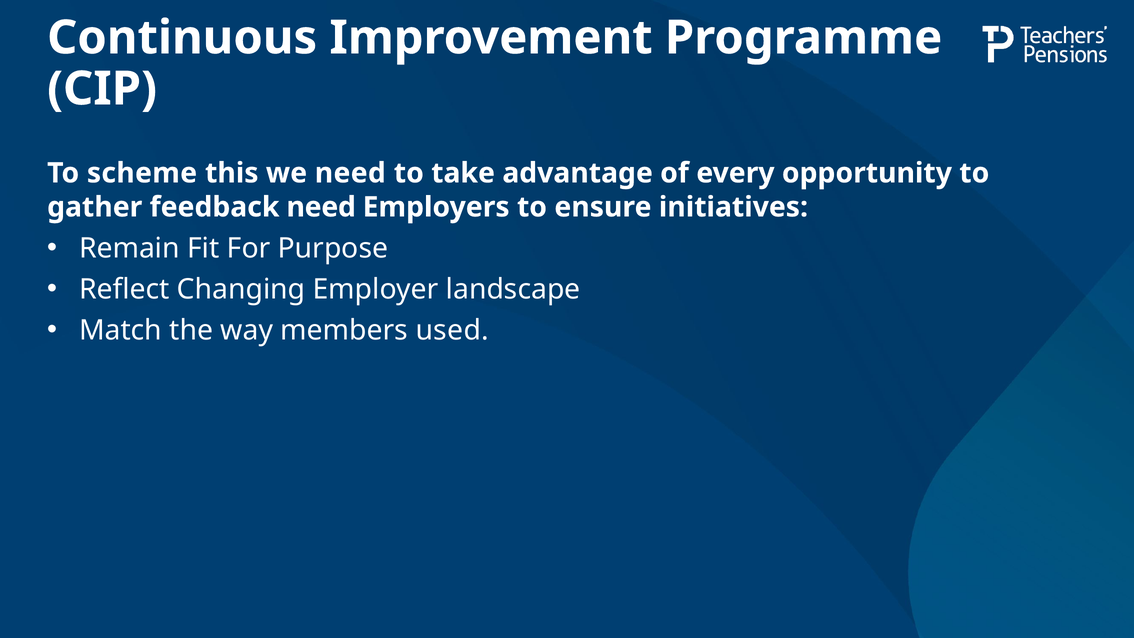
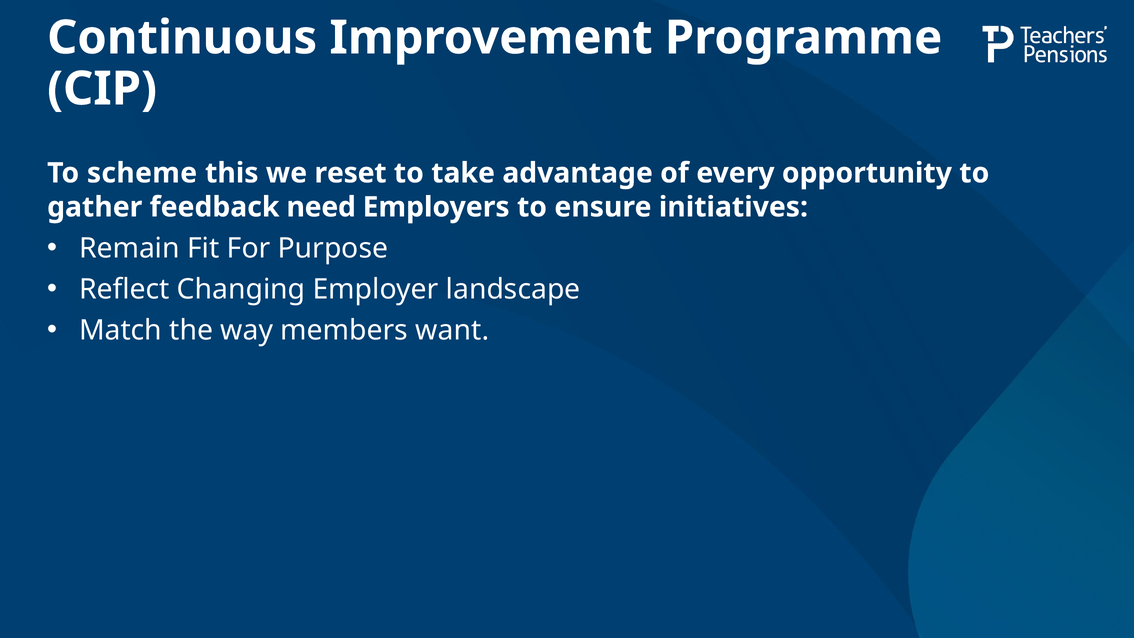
we need: need -> reset
used: used -> want
